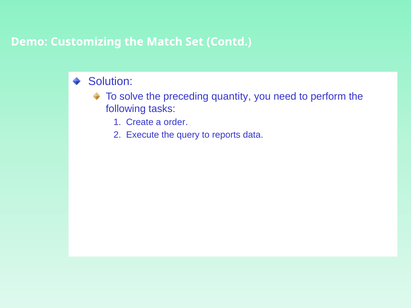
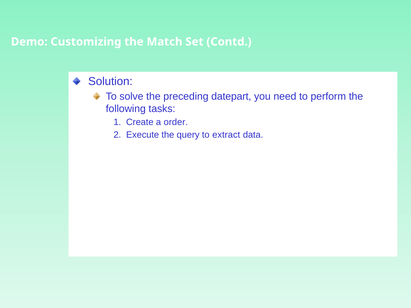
quantity: quantity -> datepart
reports: reports -> extract
